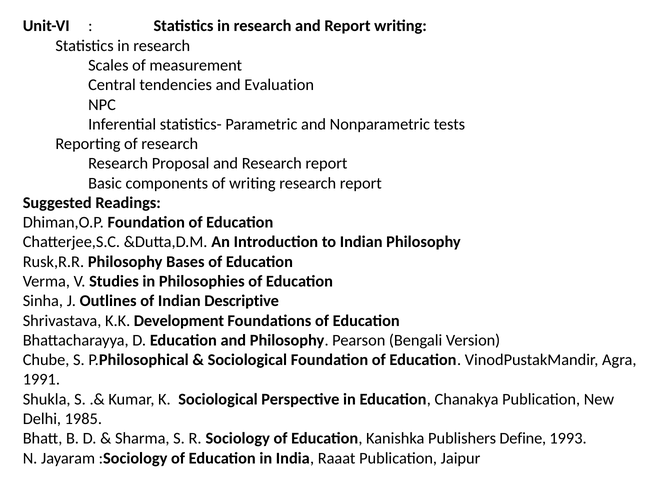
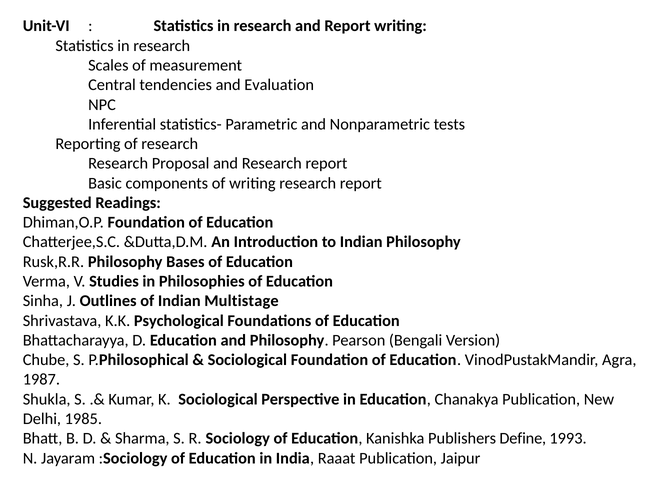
Descriptive: Descriptive -> Multistage
Development: Development -> Psychological
1991: 1991 -> 1987
